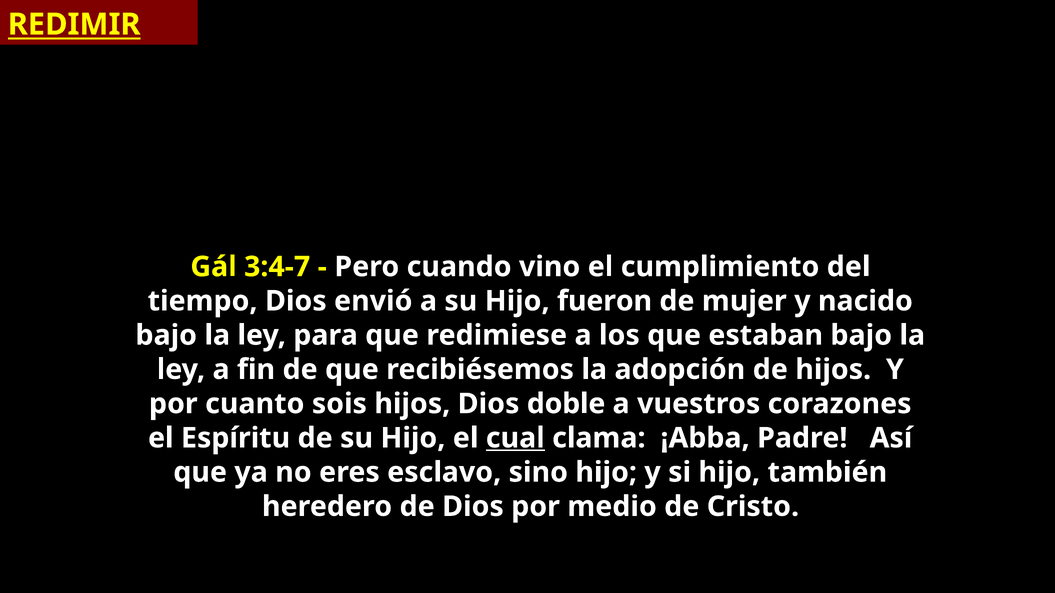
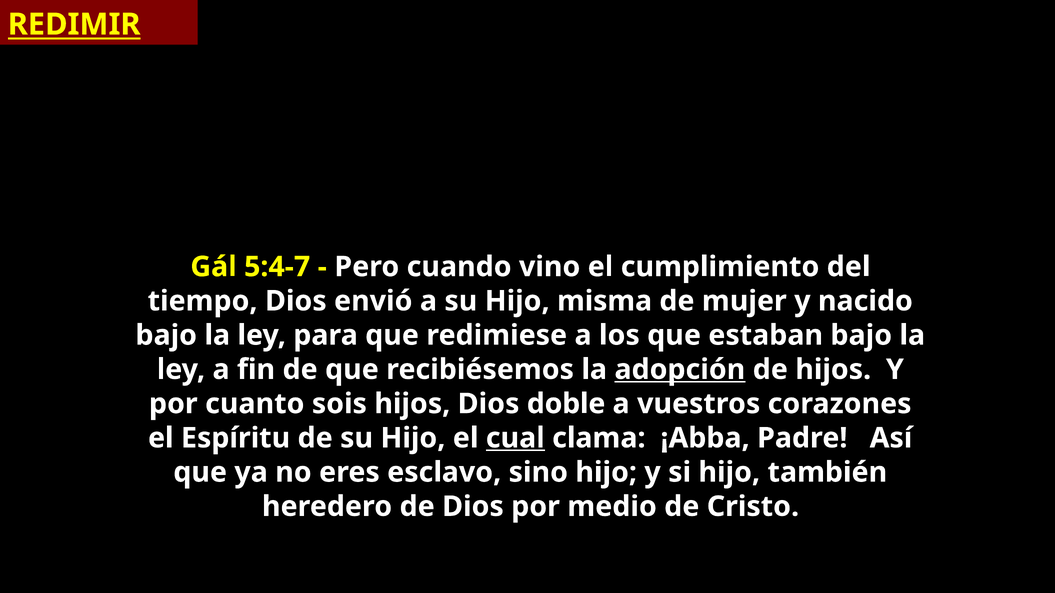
3:4-7: 3:4-7 -> 5:4-7
fueron: fueron -> misma
adopción underline: none -> present
